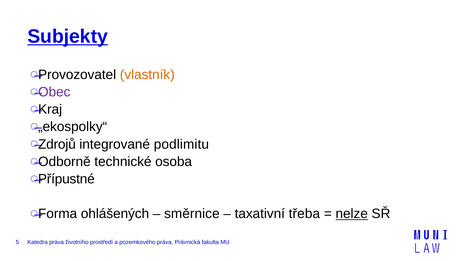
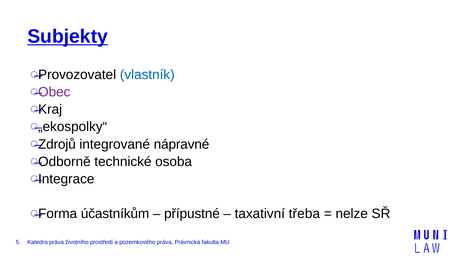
vlastník colour: orange -> blue
podlimitu: podlimitu -> nápravné
Přípustné: Přípustné -> Integrace
ohlášených: ohlášených -> účastníkům
směrnice: směrnice -> přípustné
nelze underline: present -> none
